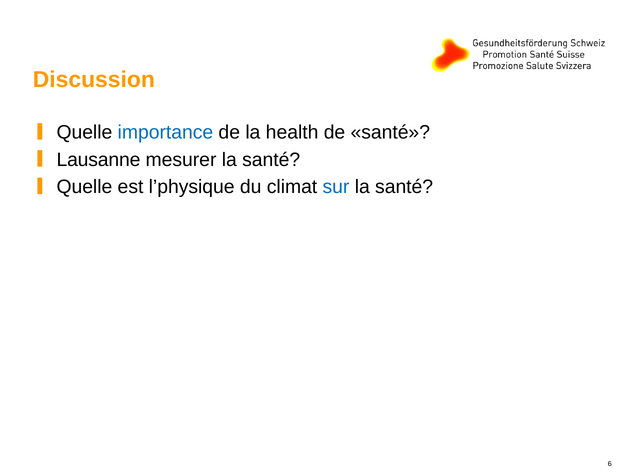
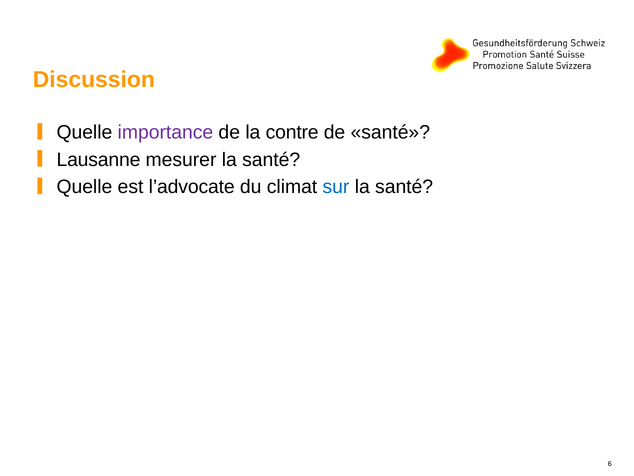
importance colour: blue -> purple
health: health -> contre
l’physique: l’physique -> l’advocate
